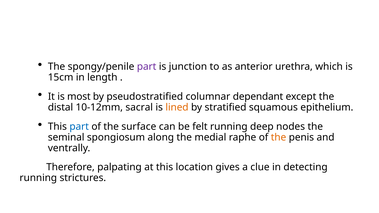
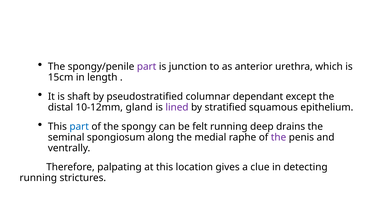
most: most -> shaft
sacral: sacral -> gland
lined colour: orange -> purple
surface: surface -> spongy
nodes: nodes -> drains
the at (279, 137) colour: orange -> purple
